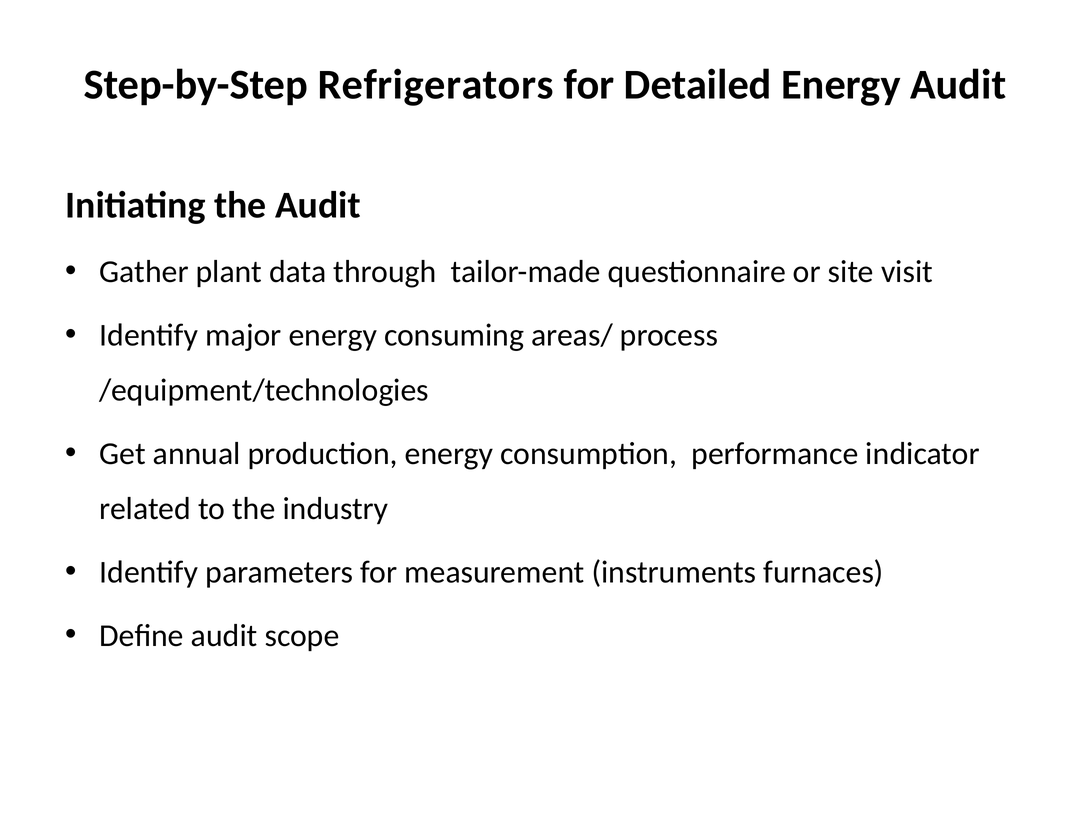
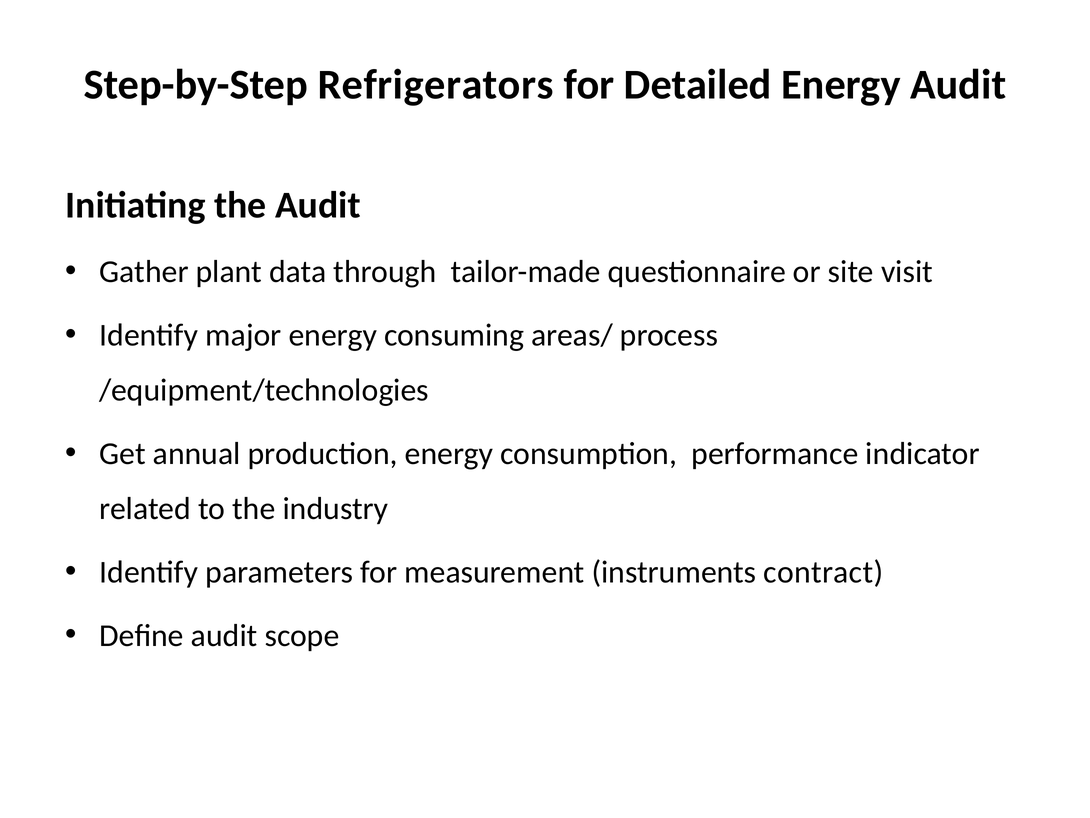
furnaces: furnaces -> contract
